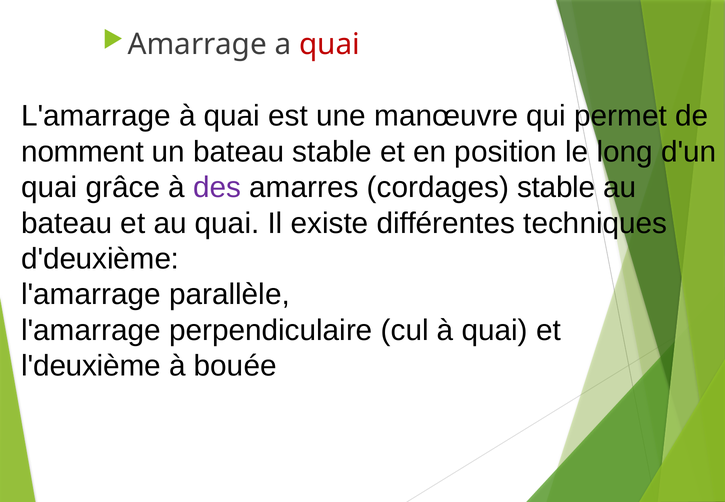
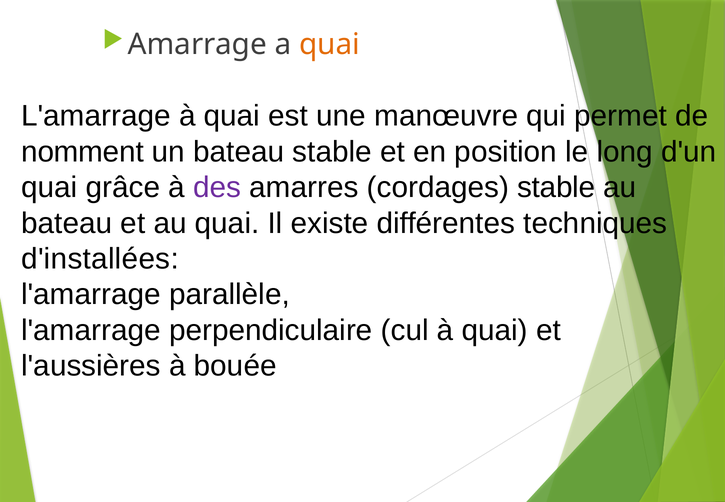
quai at (330, 44) colour: red -> orange
d'deuxième: d'deuxième -> d'installées
l'deuxième: l'deuxième -> l'aussières
